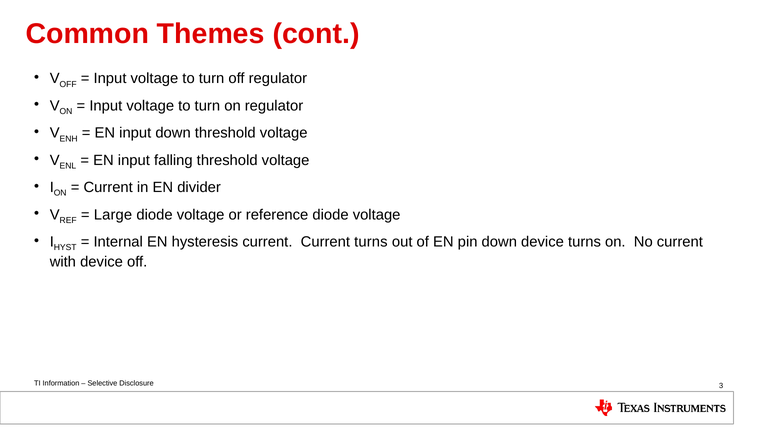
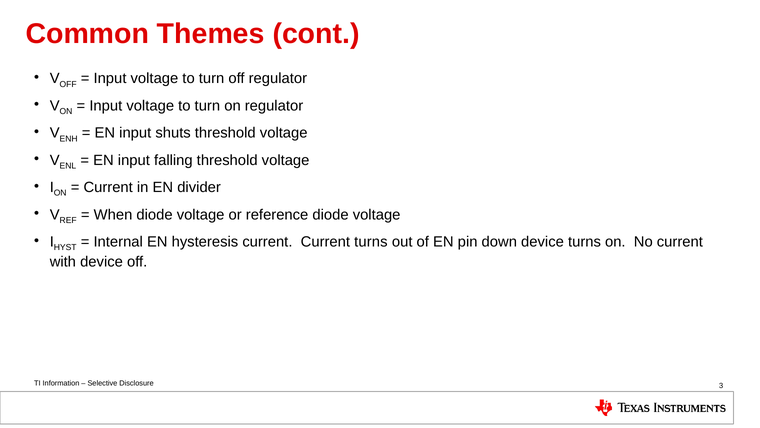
input down: down -> shuts
Large: Large -> When
